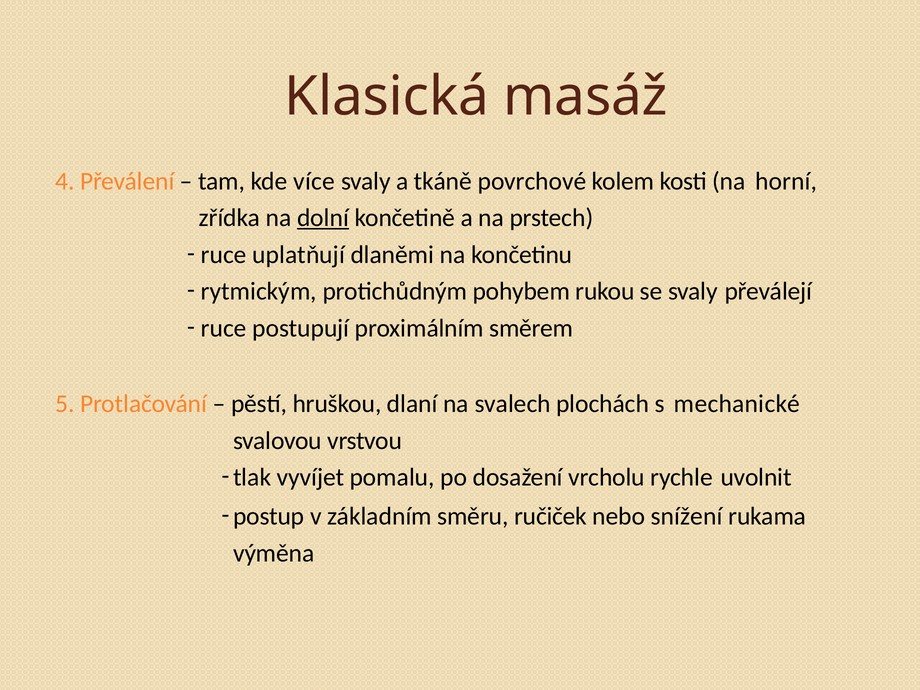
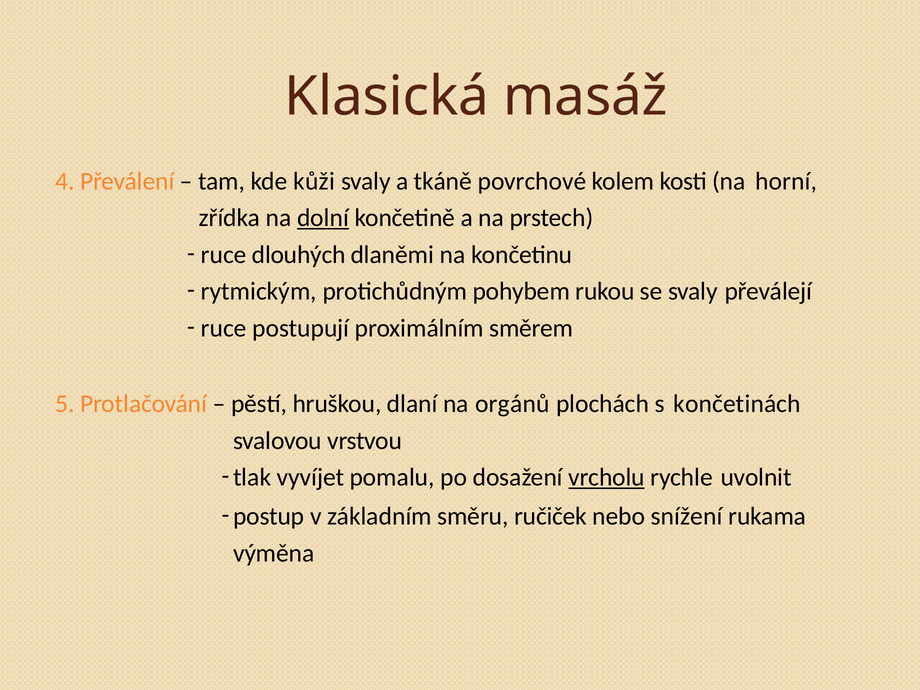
více: více -> kůži
uplatňují: uplatňují -> dlouhých
svalech: svalech -> orgánů
mechanické: mechanické -> končetinách
vrcholu underline: none -> present
